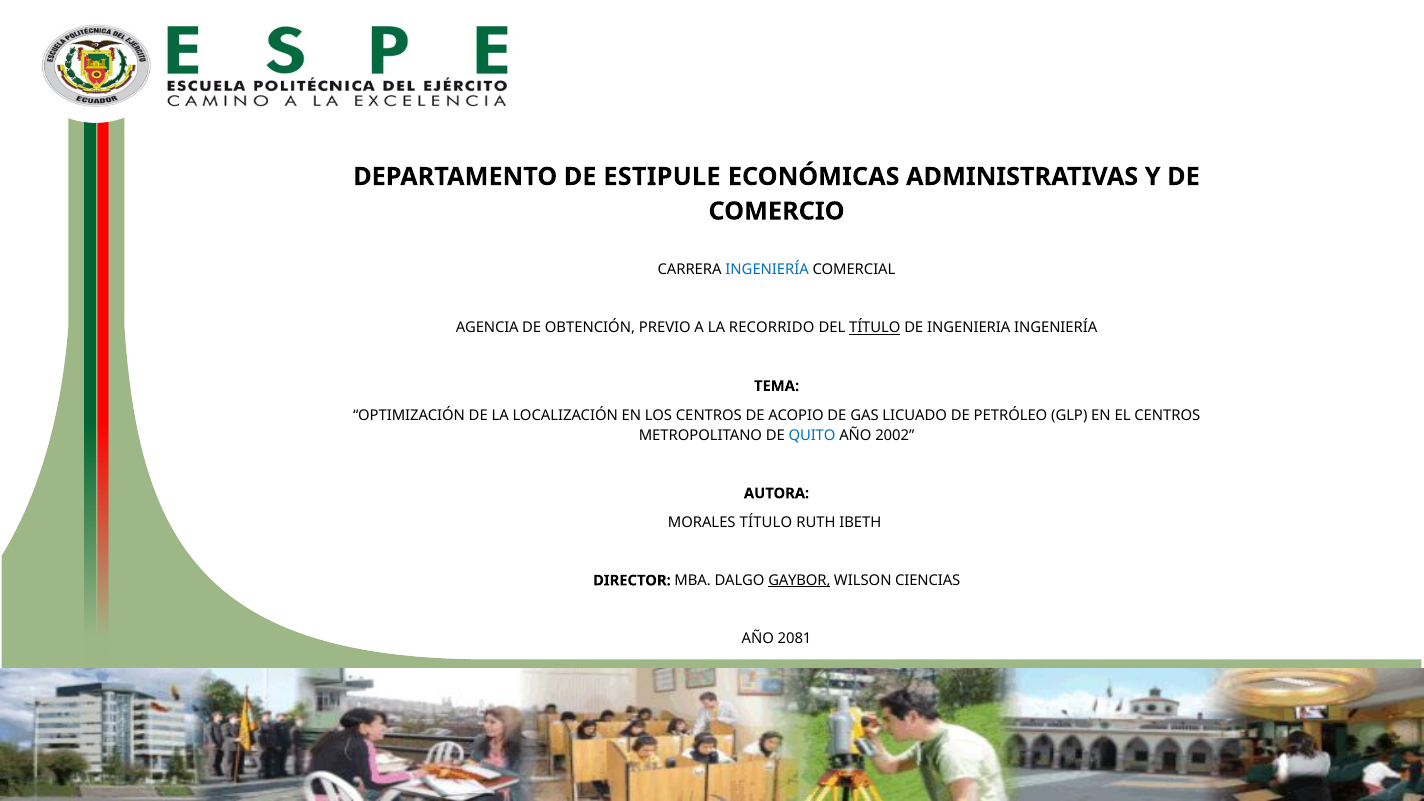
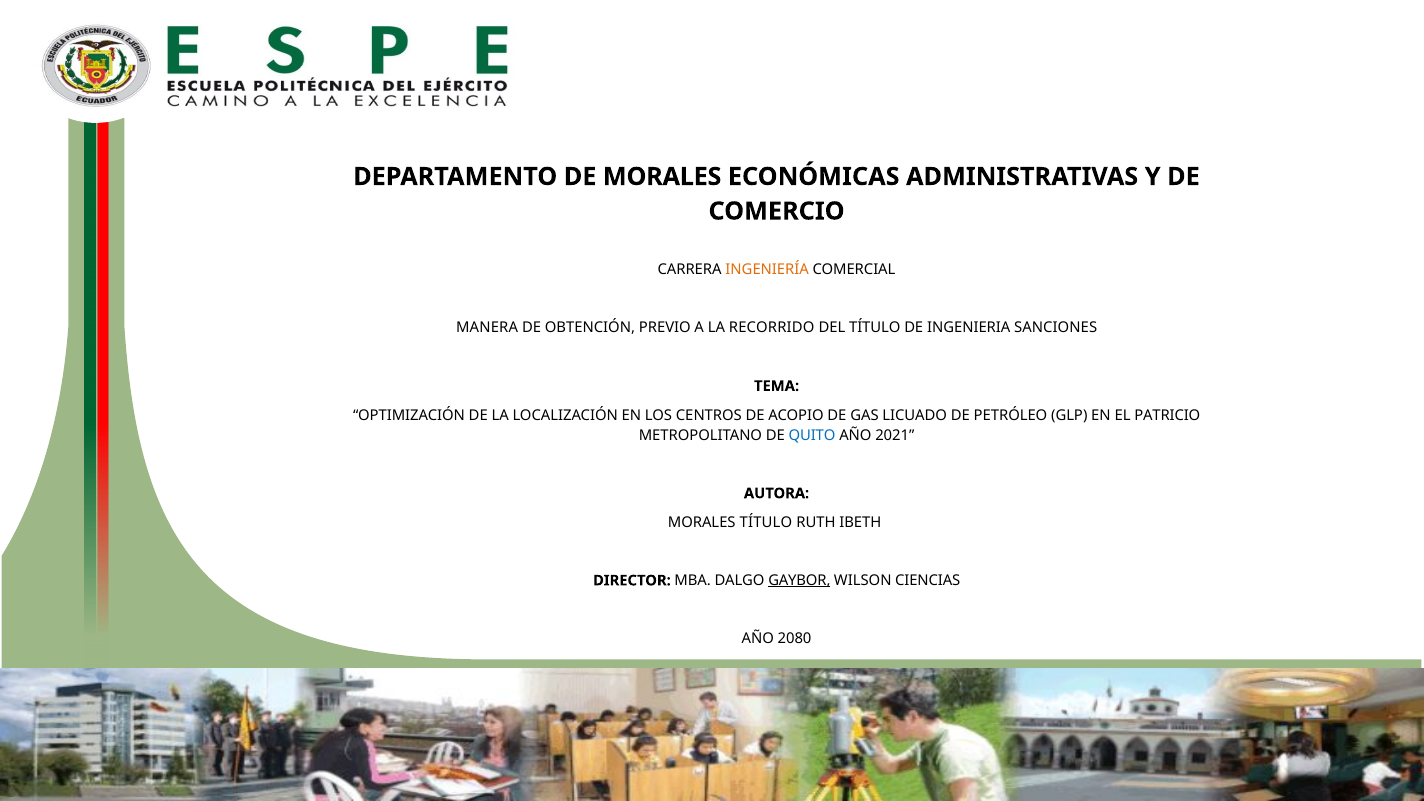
DE ESTIPULE: ESTIPULE -> MORALES
INGENIERÍA at (767, 270) colour: blue -> orange
AGENCIA: AGENCIA -> MANERA
TÍTULO at (875, 328) underline: present -> none
INGENIERIA INGENIERÍA: INGENIERÍA -> SANCIONES
EL CENTROS: CENTROS -> PATRICIO
2002: 2002 -> 2021
2081: 2081 -> 2080
